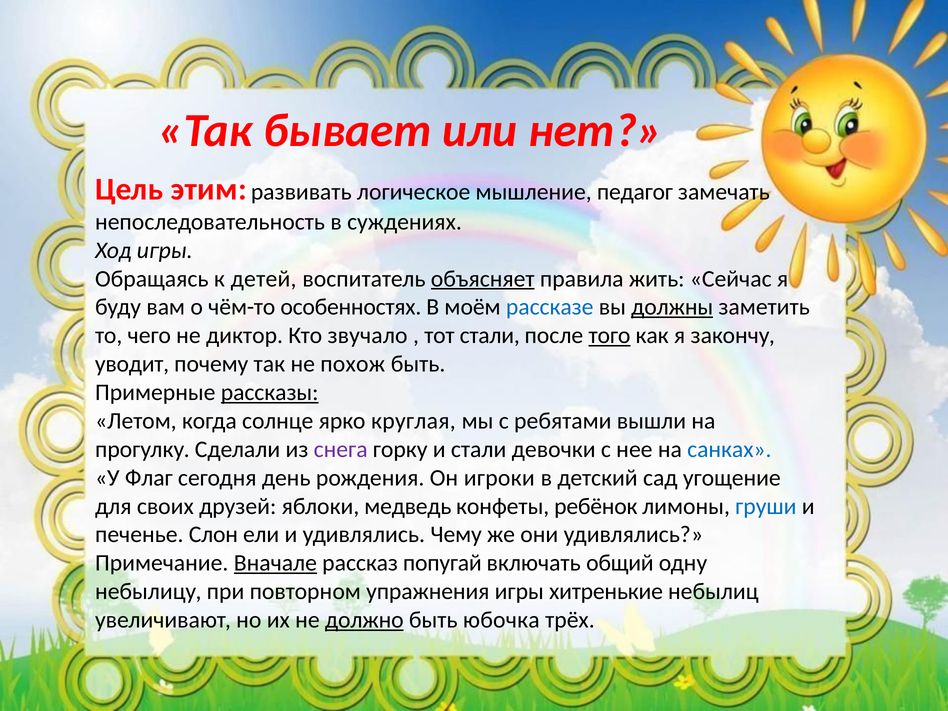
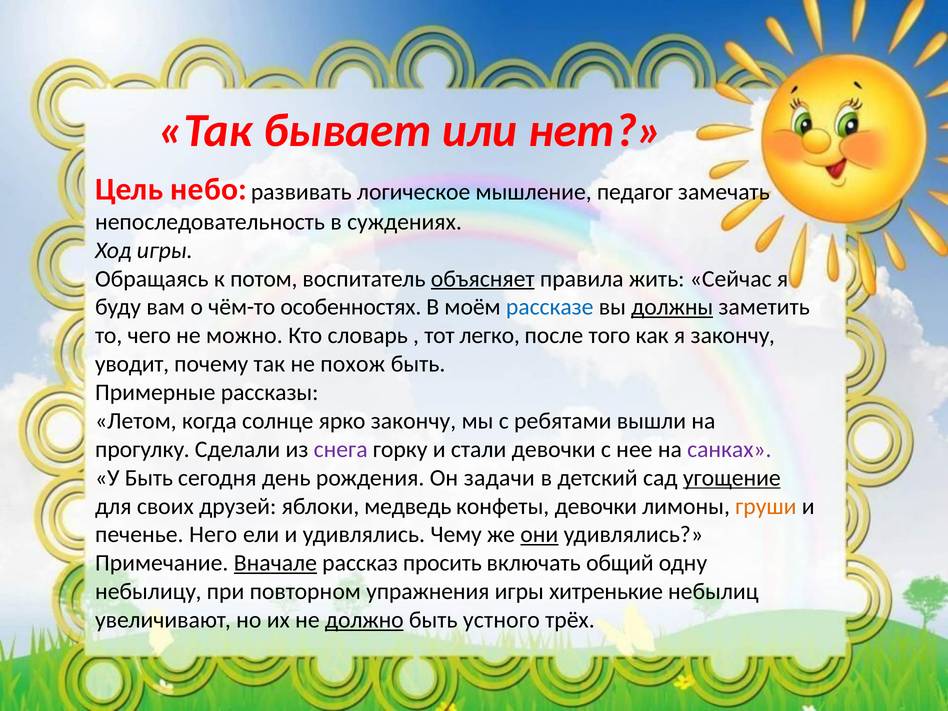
этим: этим -> небо
детей: детей -> потом
диктор: диктор -> можно
звучало: звучало -> словарь
тот стали: стали -> легко
того underline: present -> none
рассказы underline: present -> none
ярко круглая: круглая -> закончу
санках colour: blue -> purple
У Флаг: Флаг -> Быть
игроки: игроки -> задачи
угощение underline: none -> present
конфеты ребёнок: ребёнок -> девочки
груши colour: blue -> orange
Слон: Слон -> Него
они underline: none -> present
попугай: попугай -> просить
юбочка: юбочка -> устного
